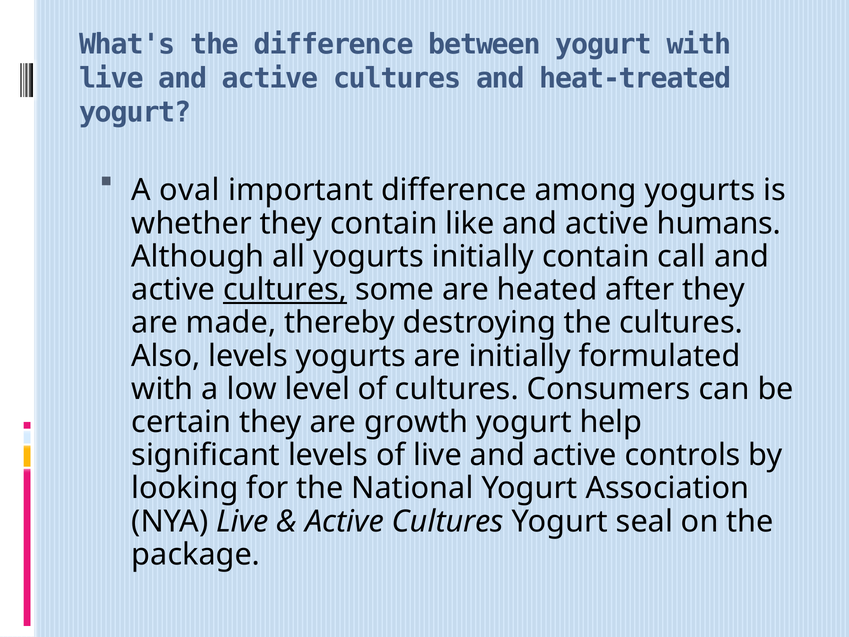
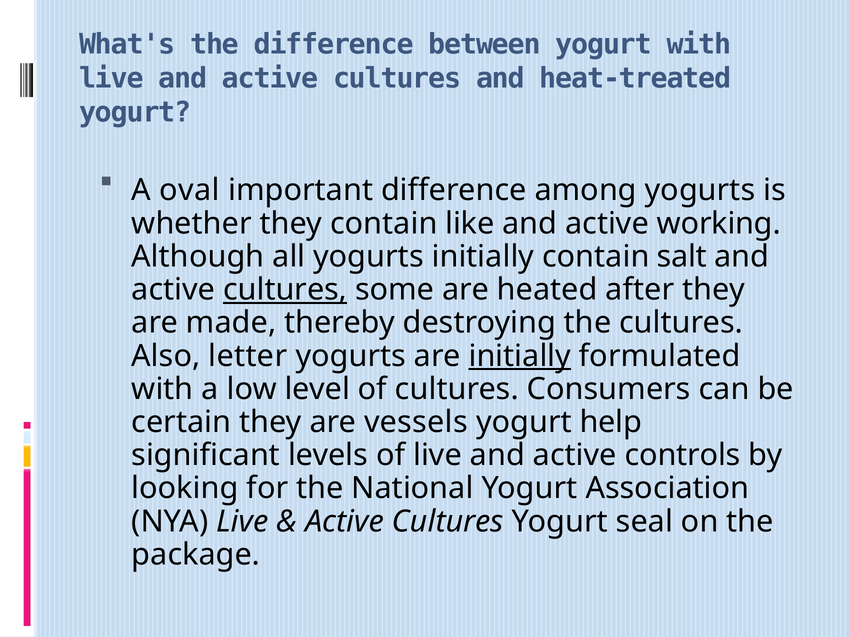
humans: humans -> working
call: call -> salt
Also levels: levels -> letter
initially at (520, 356) underline: none -> present
growth: growth -> vessels
